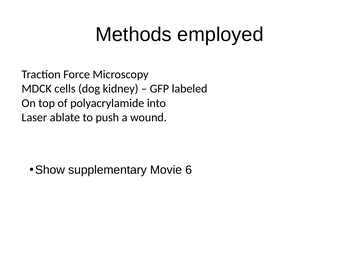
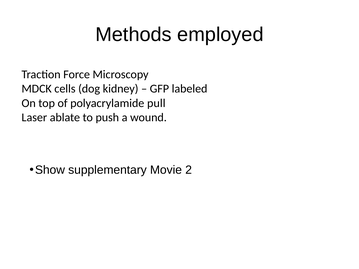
into: into -> pull
6: 6 -> 2
